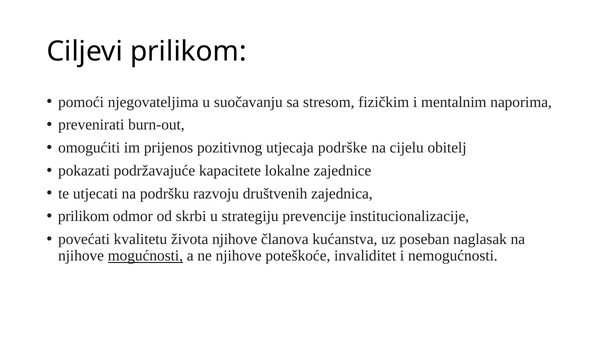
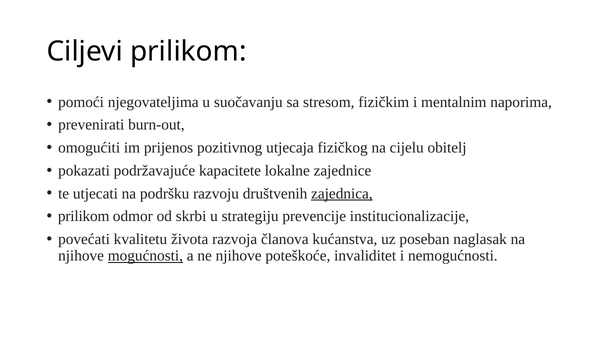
podrške: podrške -> fizičkog
zajednica underline: none -> present
života njihove: njihove -> razvoja
